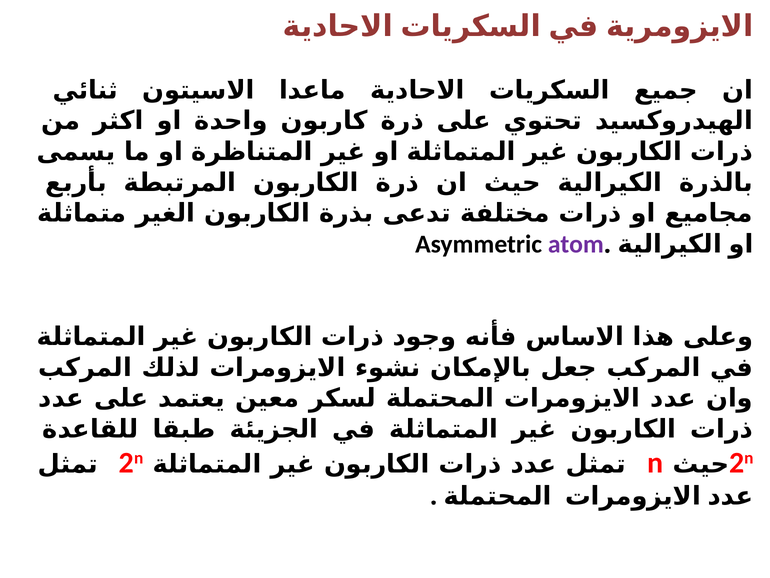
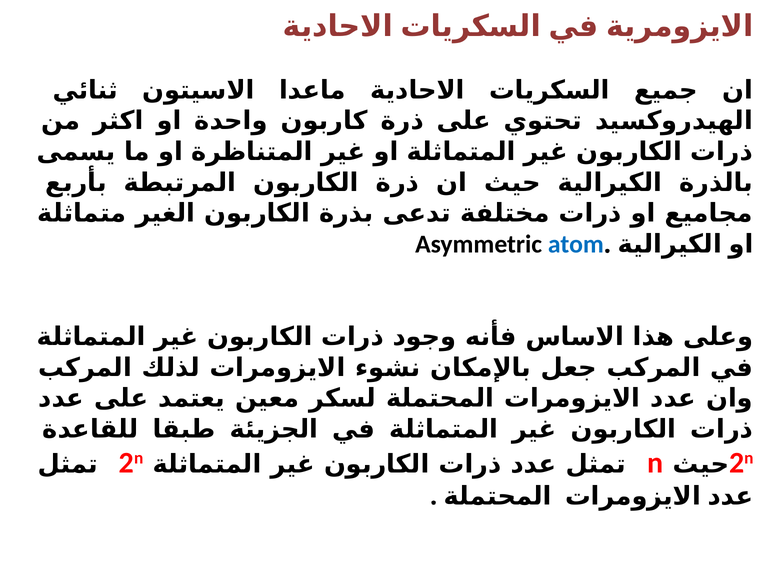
atom colour: purple -> blue
